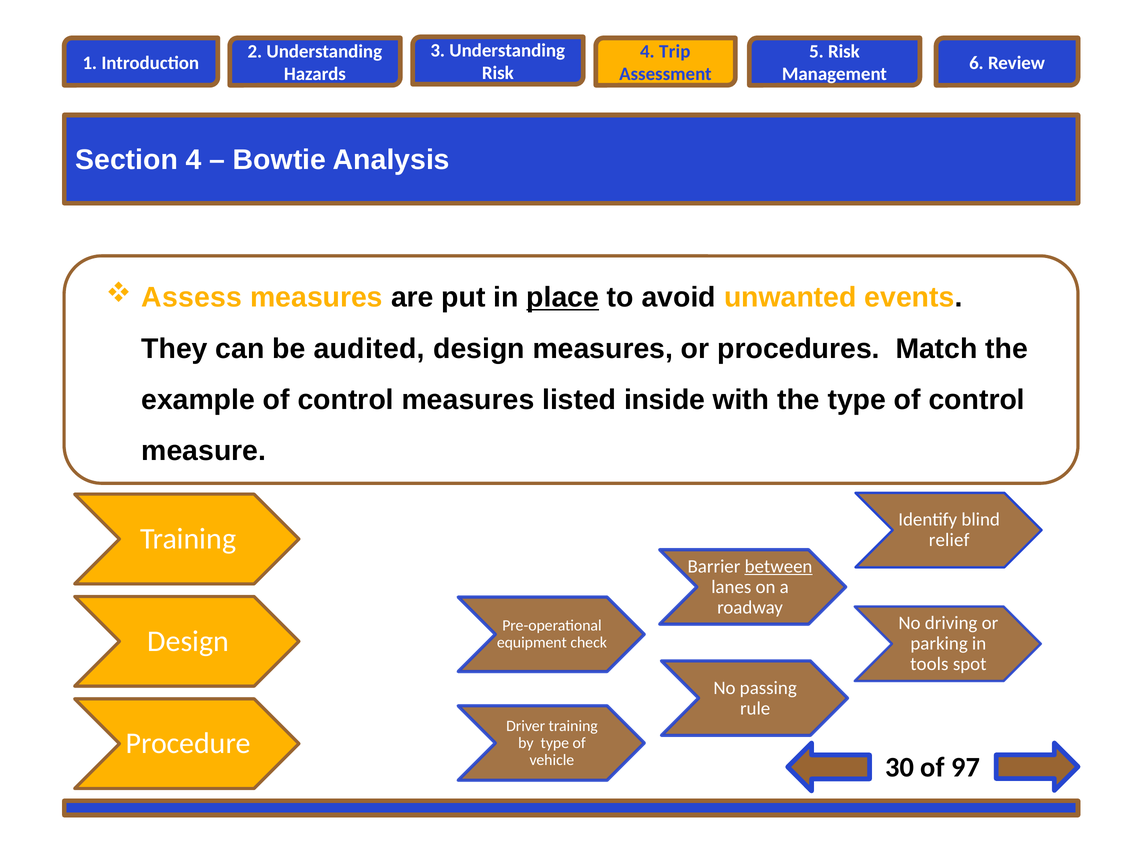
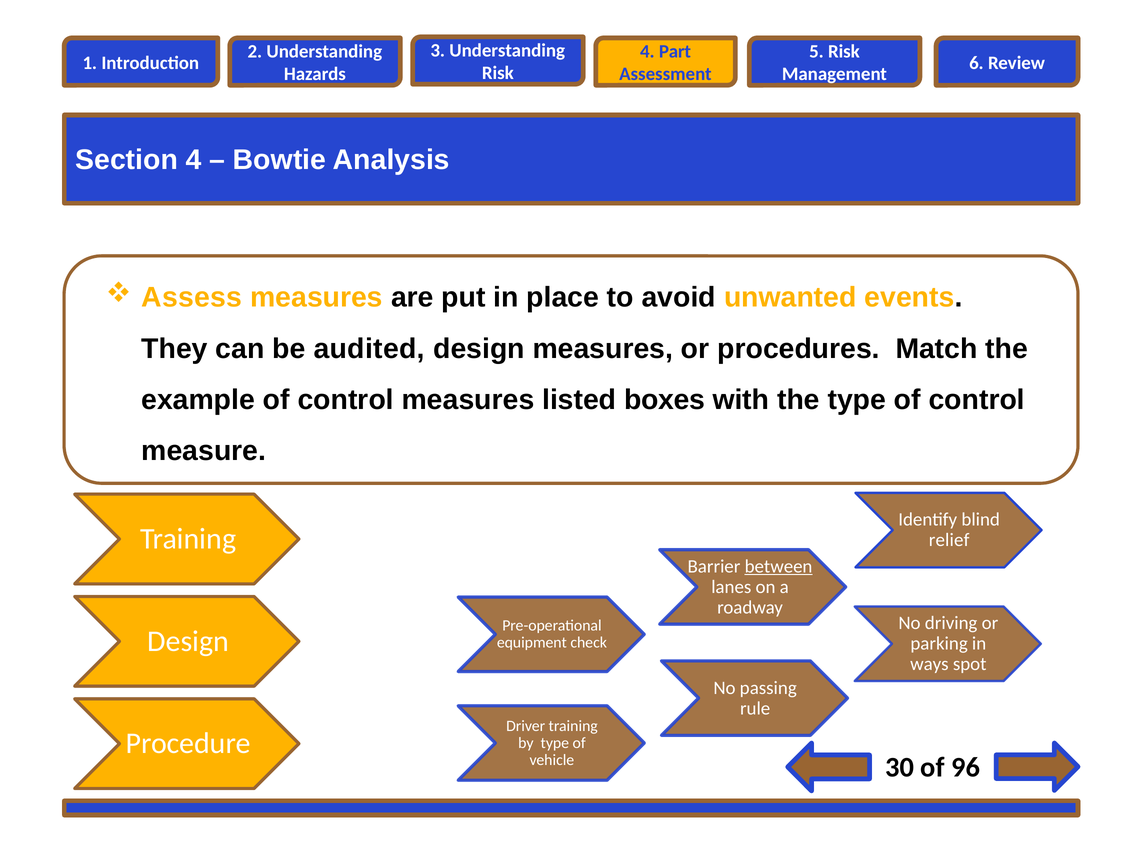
Trip: Trip -> Part
place underline: present -> none
inside: inside -> boxes
tools: tools -> ways
97: 97 -> 96
